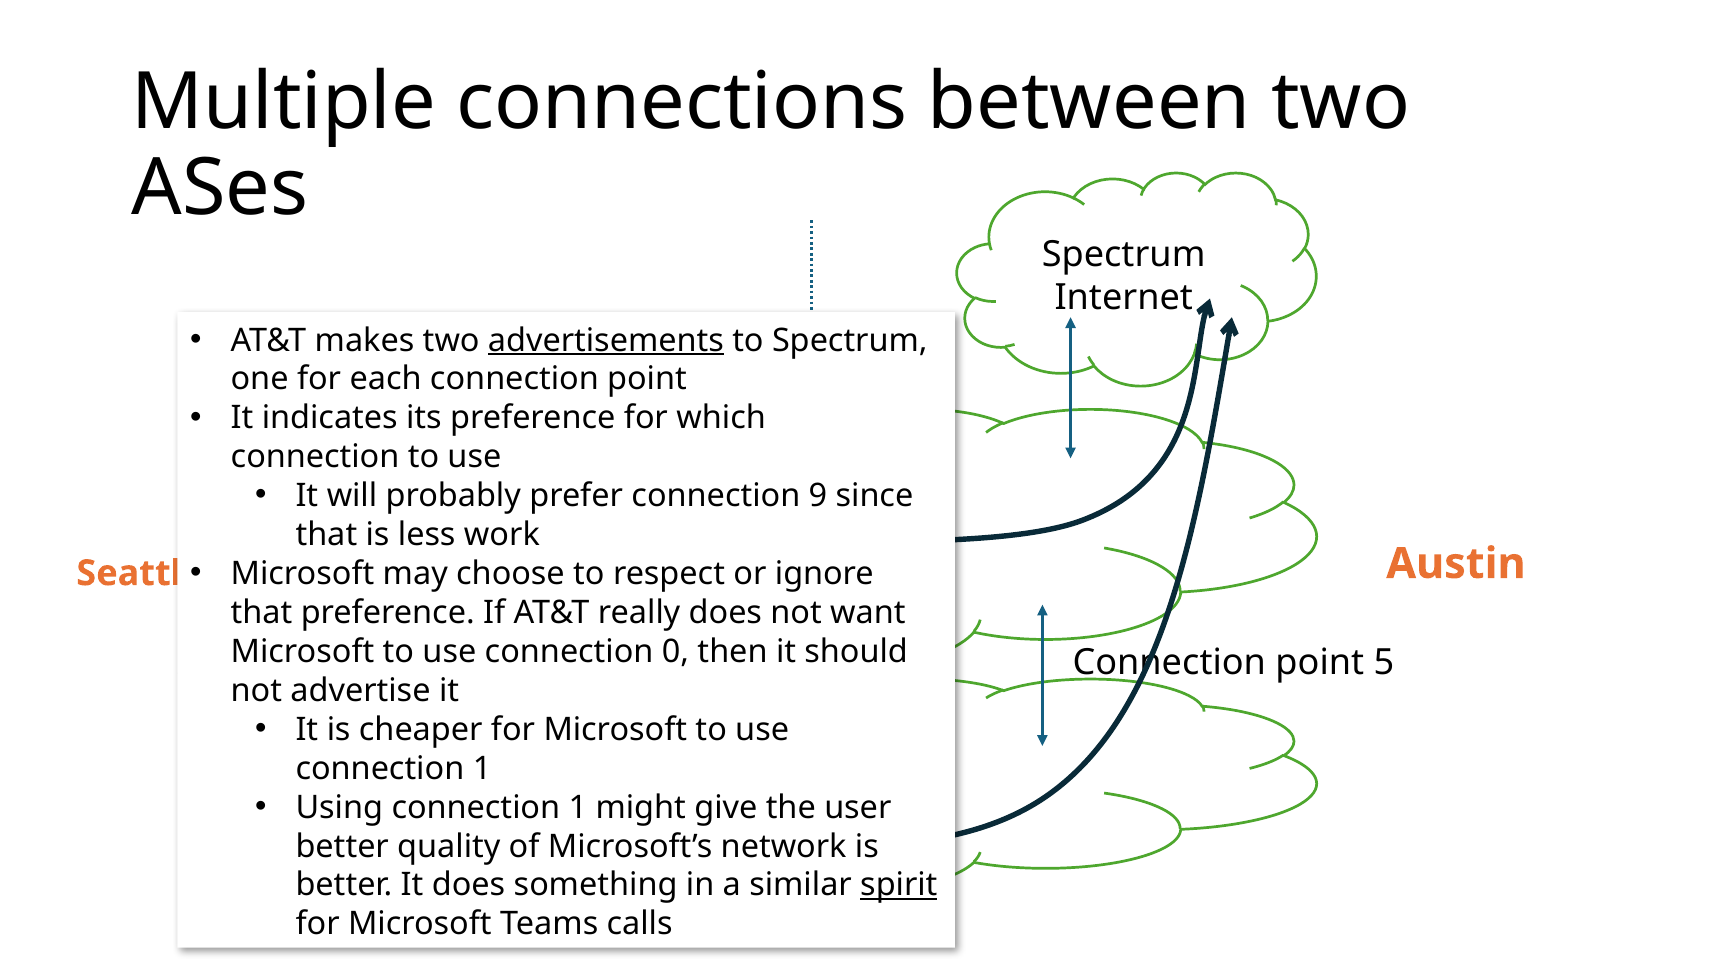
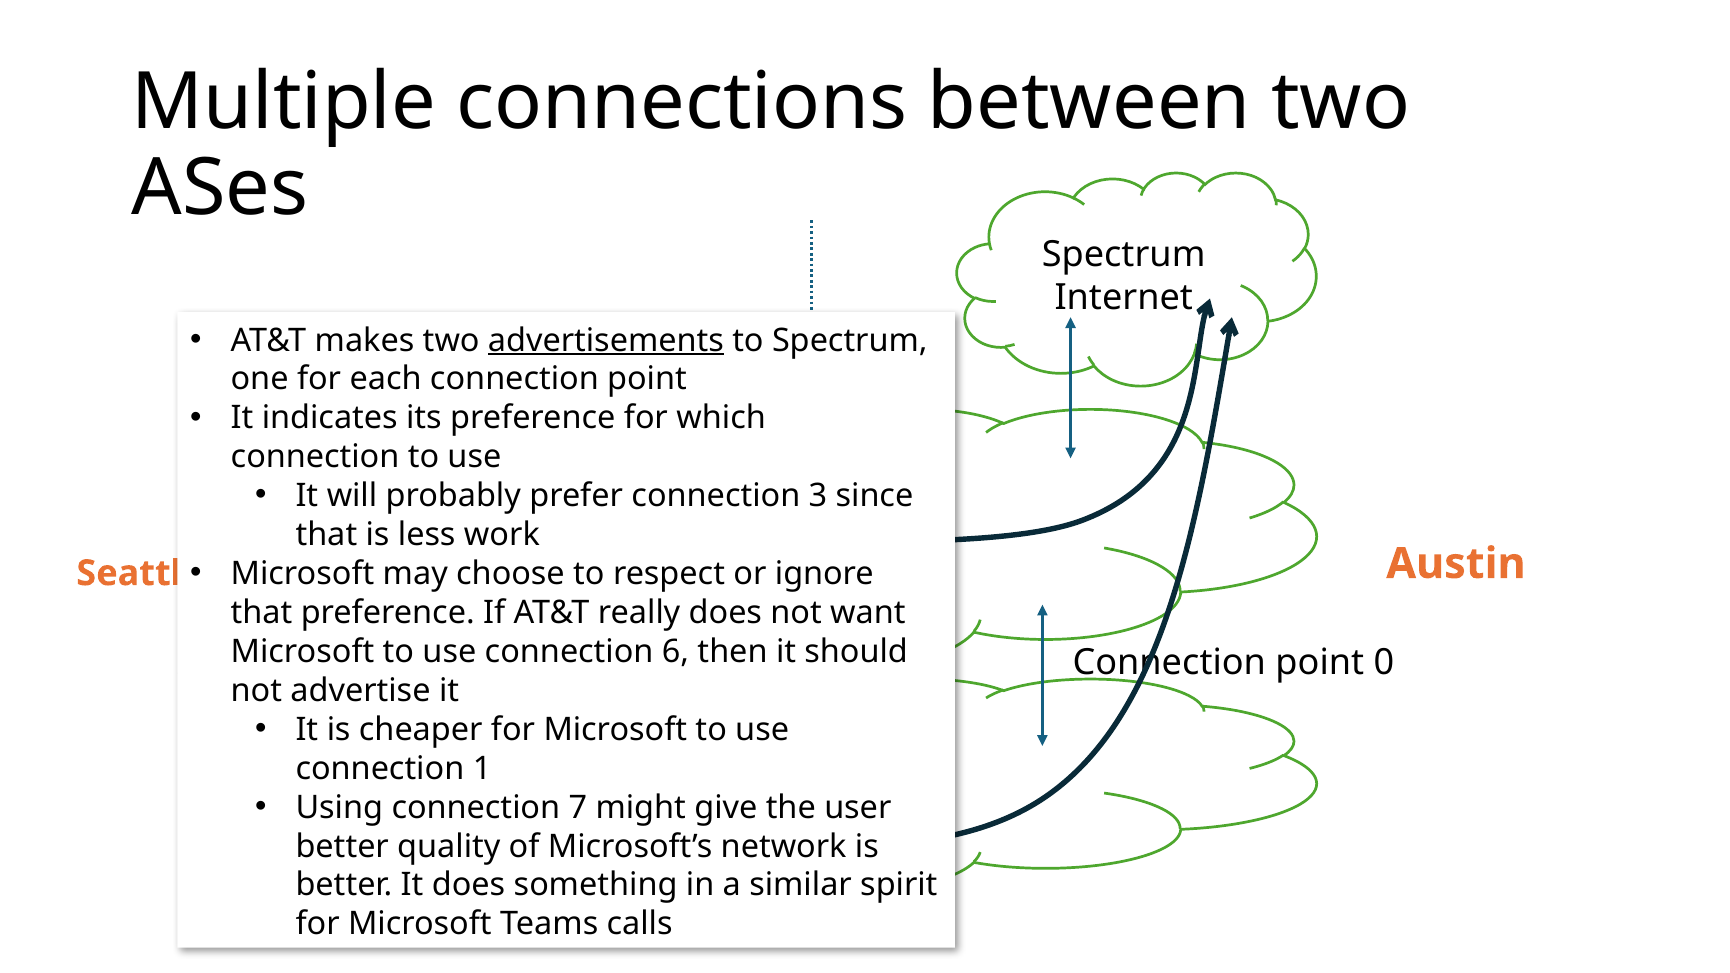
9: 9 -> 3
0: 0 -> 6
5: 5 -> 0
Using connection 1: 1 -> 7
spirit underline: present -> none
